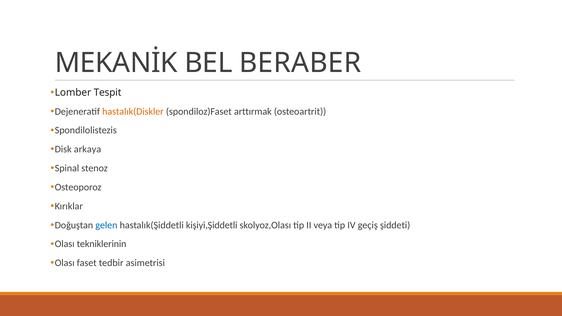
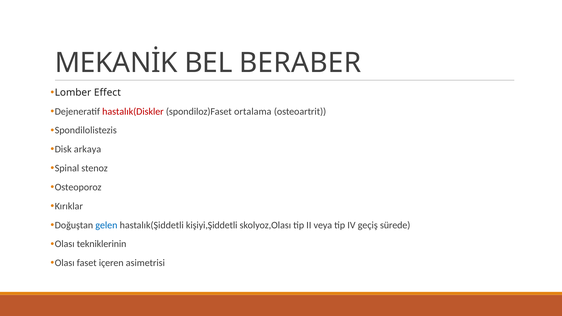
Tespit: Tespit -> Effect
hastalık(Diskler colour: orange -> red
arttırmak: arttırmak -> ortalama
şiddeti: şiddeti -> sürede
tedbir: tedbir -> içeren
